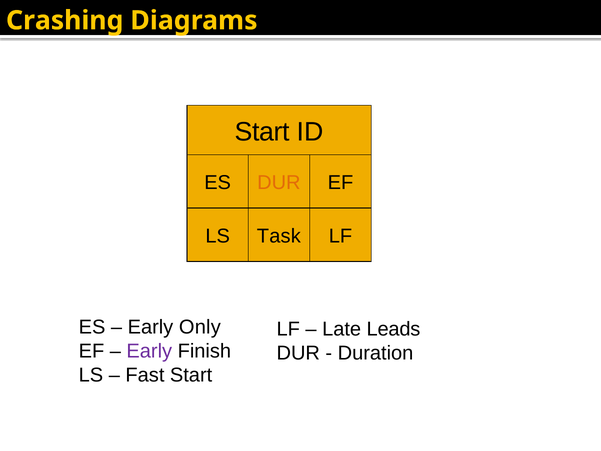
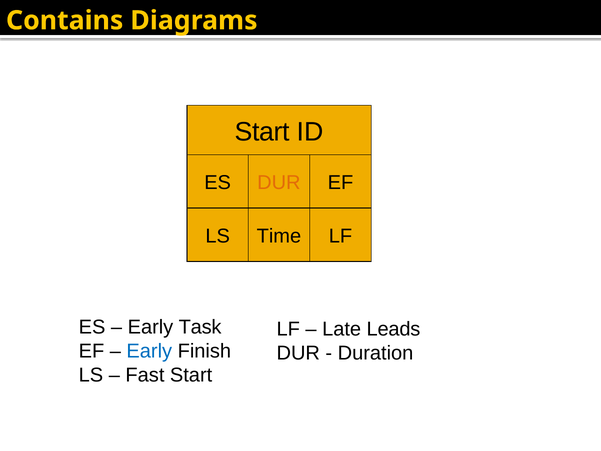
Crashing: Crashing -> Contains
Task: Task -> Time
Only: Only -> Task
Early at (149, 351) colour: purple -> blue
